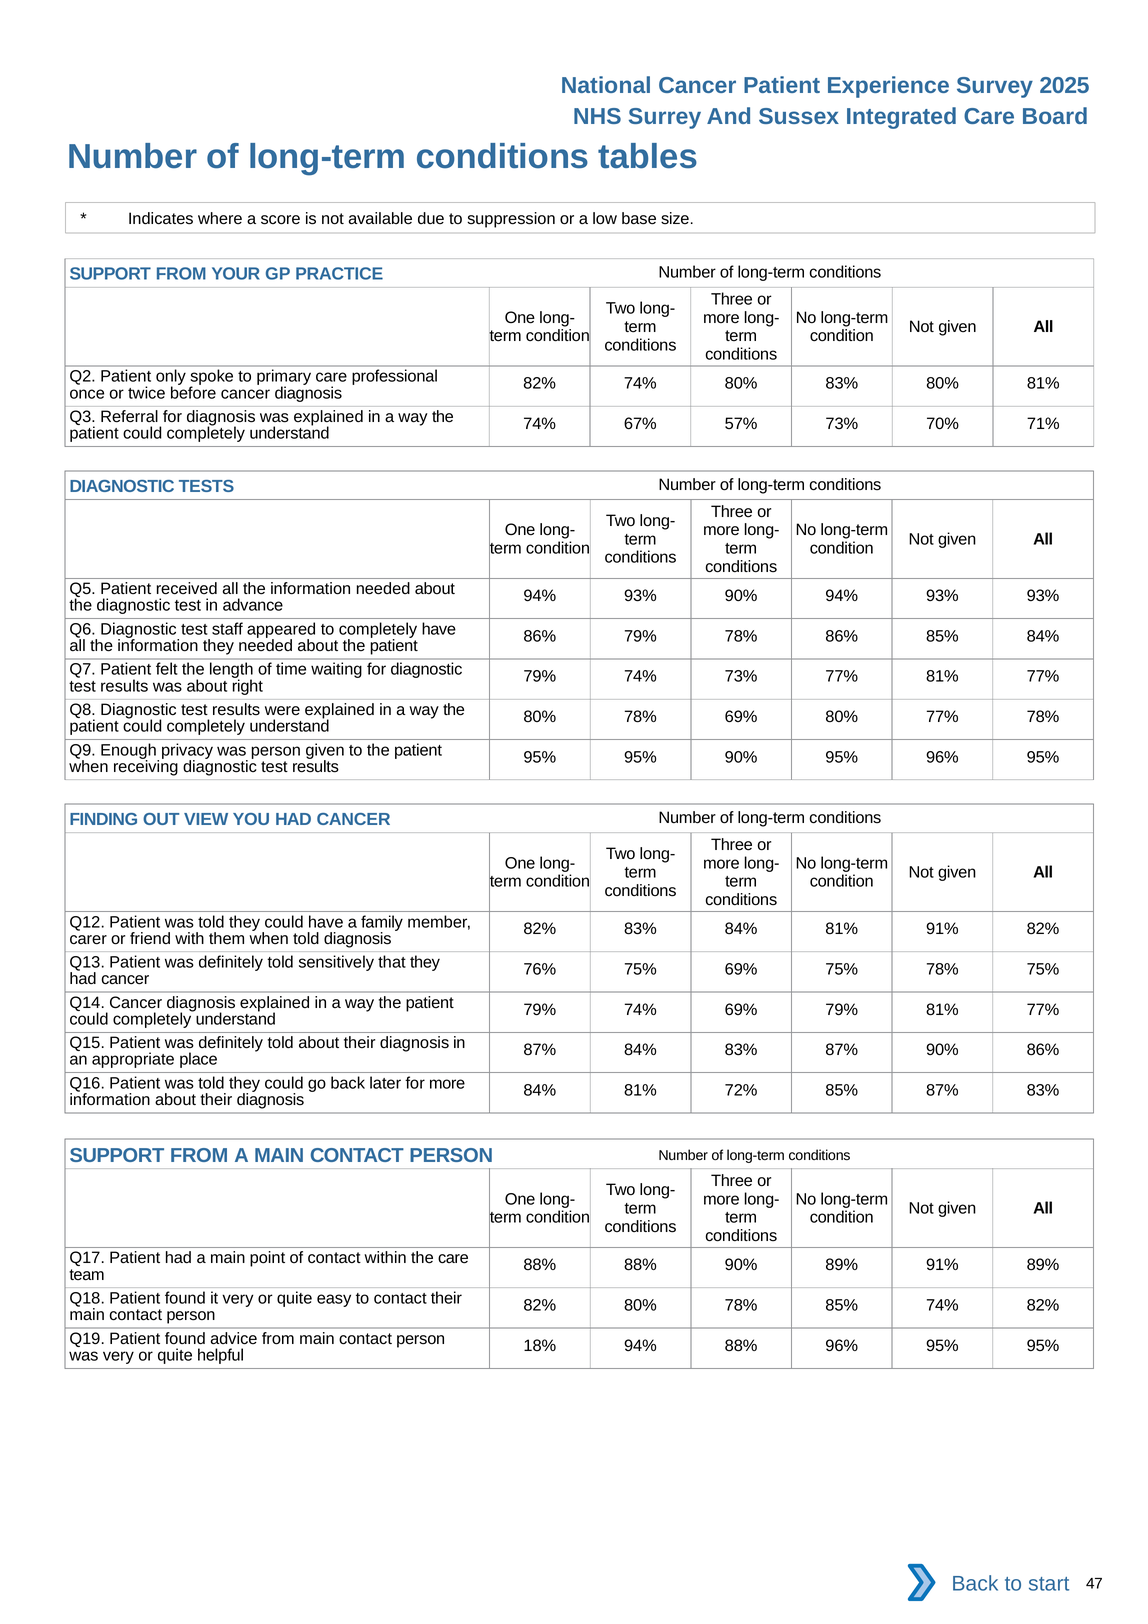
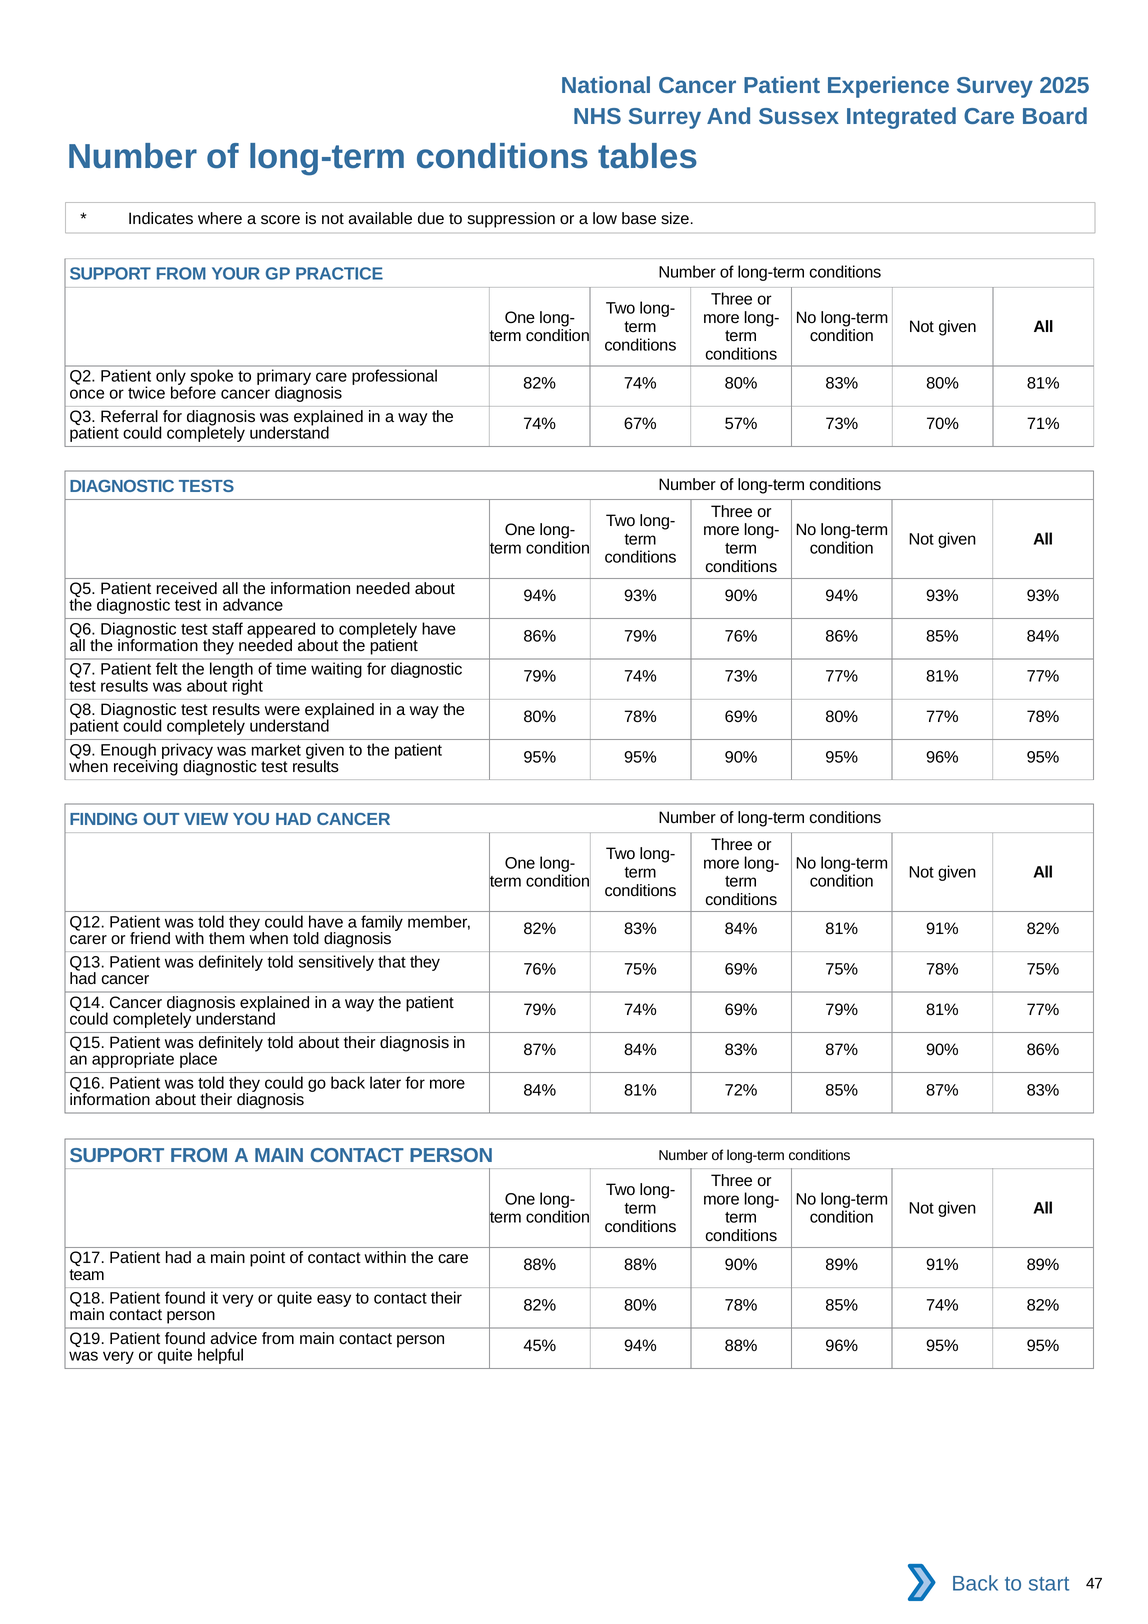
79% 78%: 78% -> 76%
was person: person -> market
18%: 18% -> 45%
